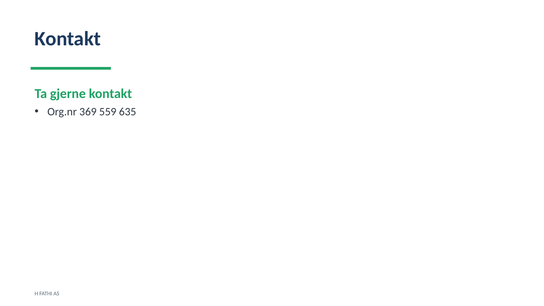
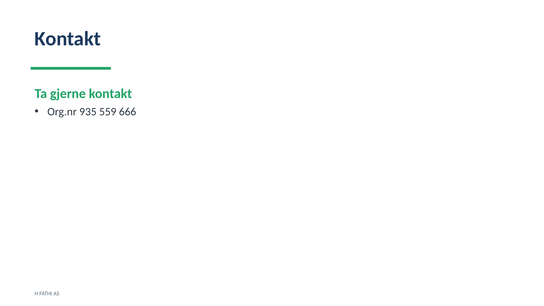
369: 369 -> 935
635: 635 -> 666
